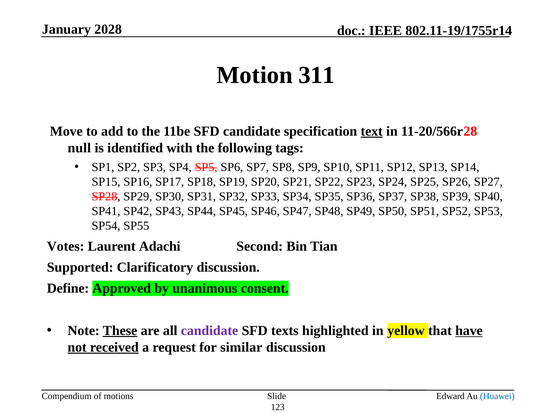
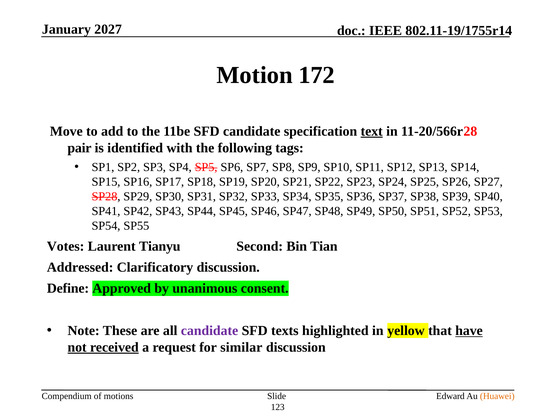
2028: 2028 -> 2027
311: 311 -> 172
null: null -> pair
Adachi: Adachi -> Tianyu
Supported: Supported -> Addressed
These underline: present -> none
Huawei colour: blue -> orange
